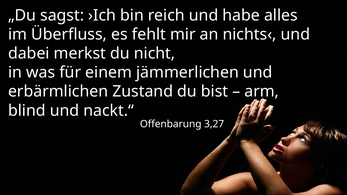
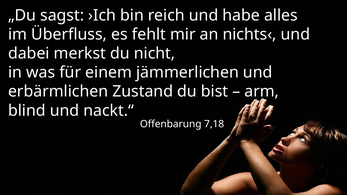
3,27: 3,27 -> 7,18
